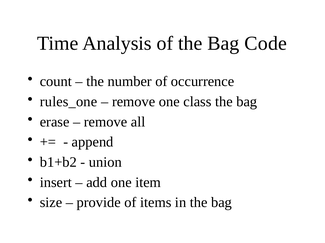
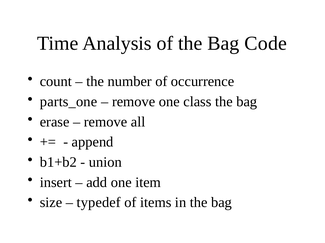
rules_one: rules_one -> parts_one
provide: provide -> typedef
